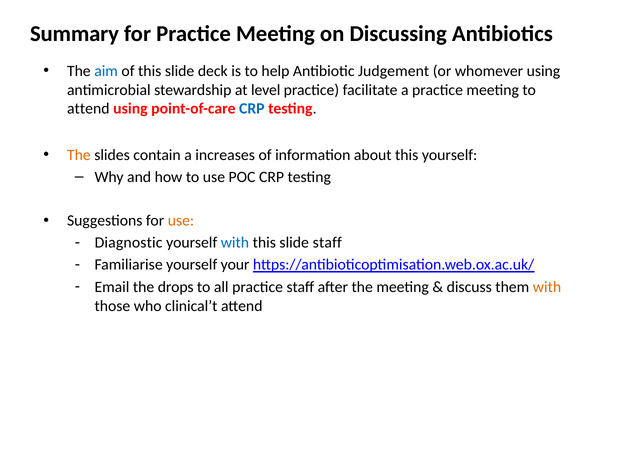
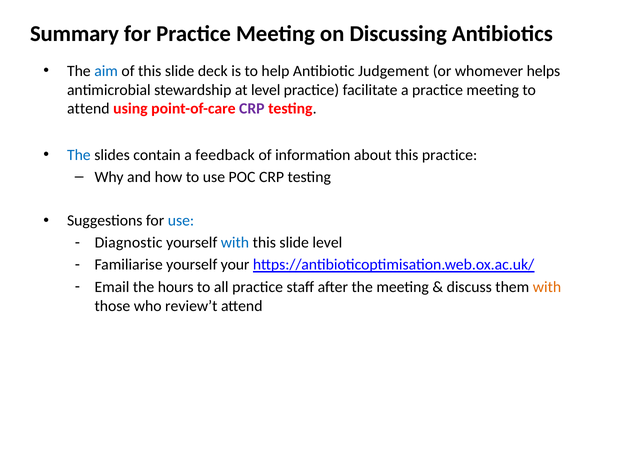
whomever using: using -> helps
CRP at (252, 109) colour: blue -> purple
The at (79, 155) colour: orange -> blue
increases: increases -> feedback
this yourself: yourself -> practice
use at (181, 221) colour: orange -> blue
slide staff: staff -> level
drops: drops -> hours
clinical’t: clinical’t -> review’t
